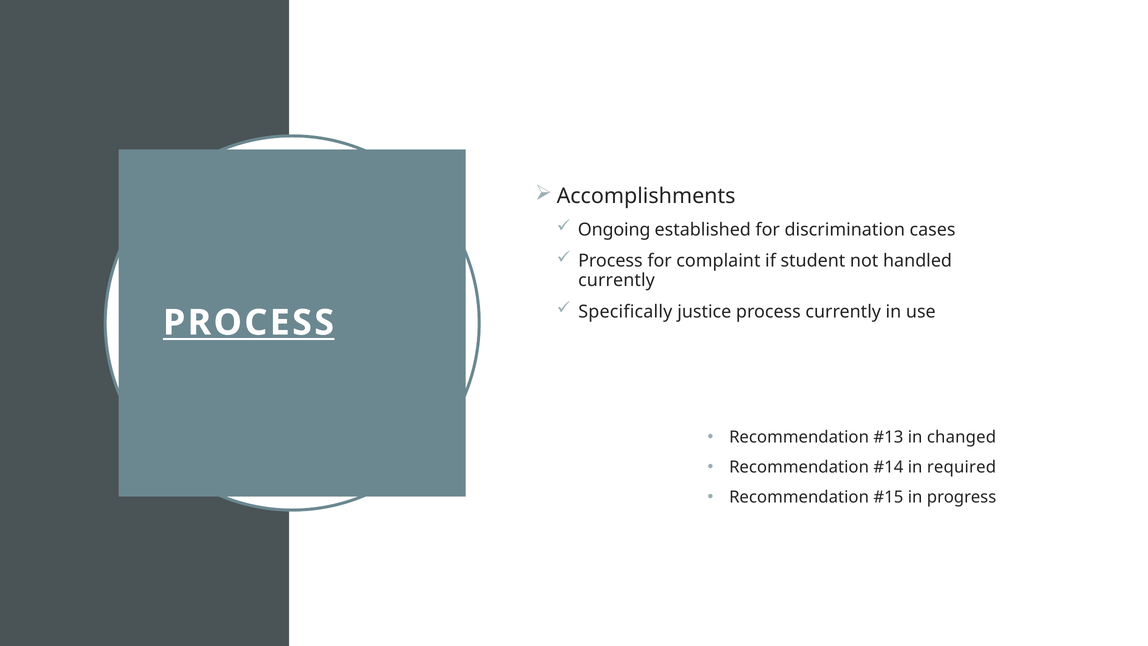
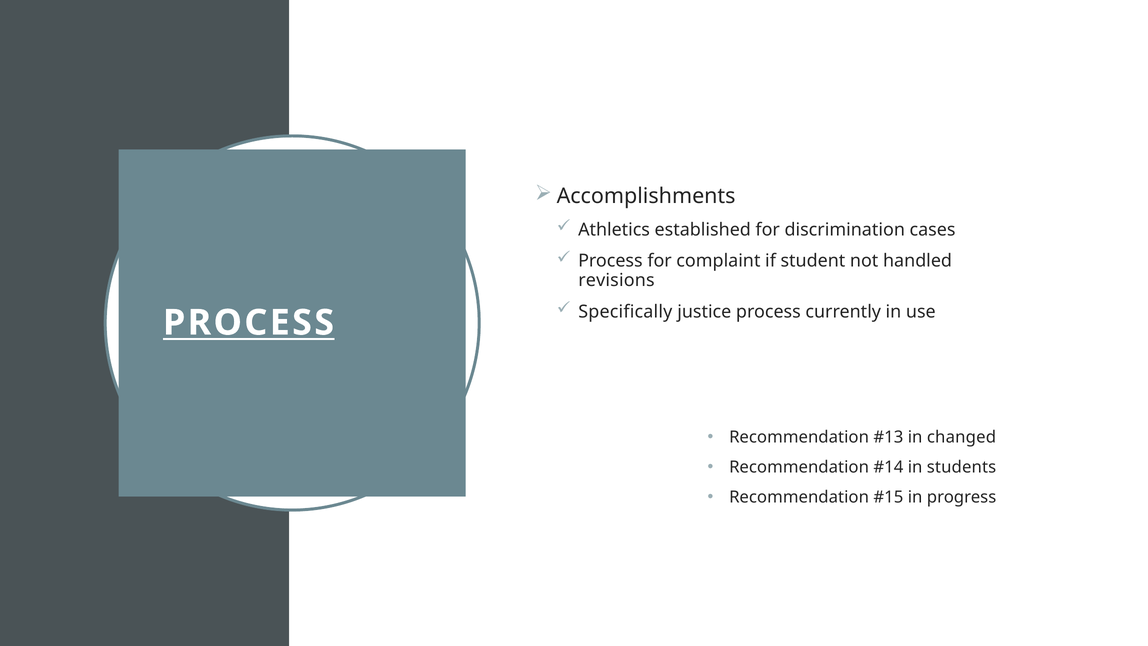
Ongoing: Ongoing -> Athletics
currently at (617, 280): currently -> revisions
required: required -> students
